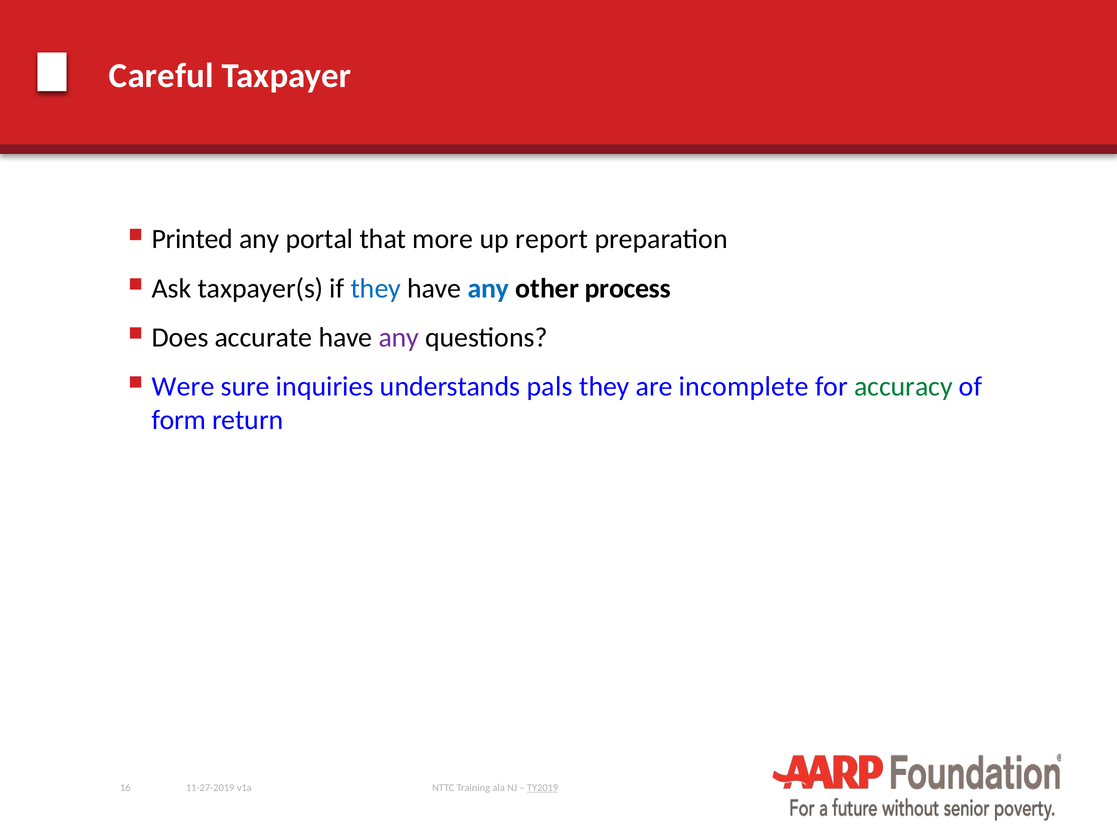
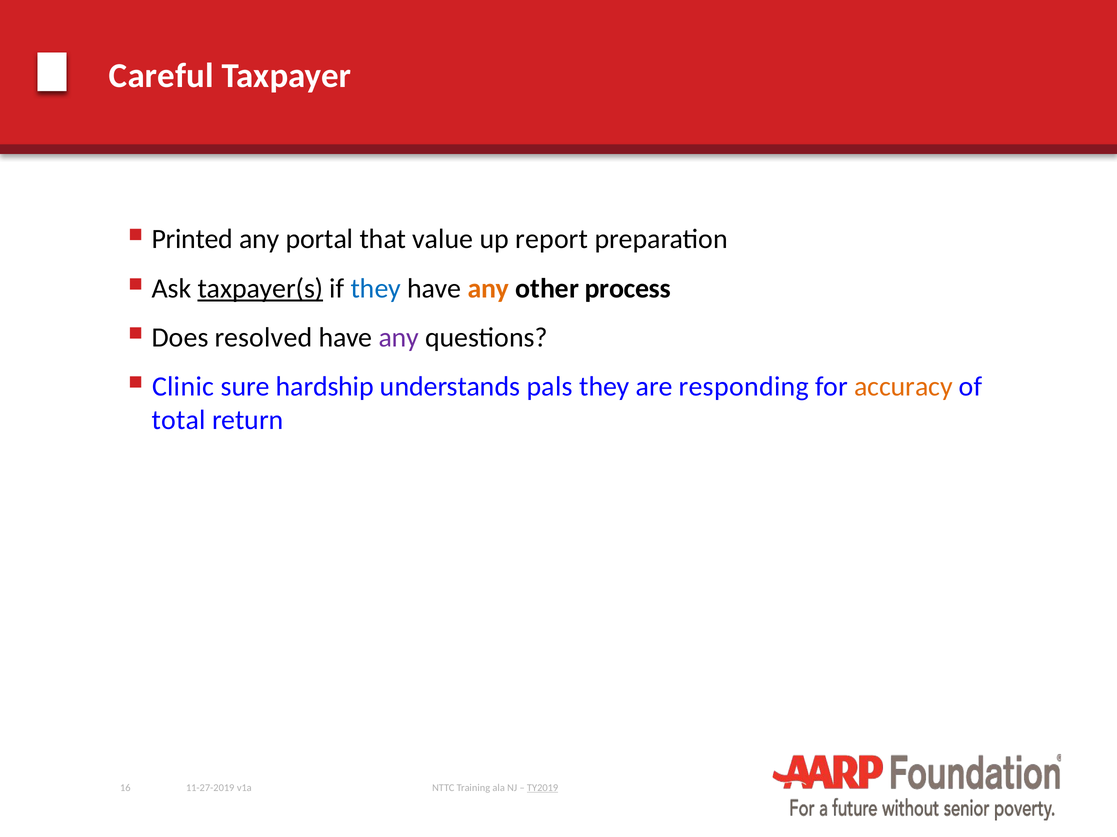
more: more -> value
taxpayer(s underline: none -> present
any at (488, 289) colour: blue -> orange
accurate: accurate -> resolved
Were: Were -> Clinic
inquiries: inquiries -> hardship
incomplete: incomplete -> responding
accuracy colour: green -> orange
form: form -> total
